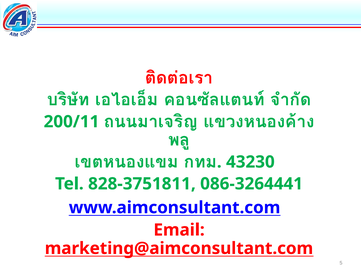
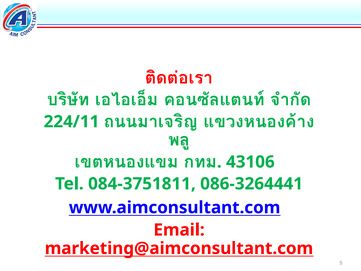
200/11: 200/11 -> 224/11
43230: 43230 -> 43106
828-3751811: 828-3751811 -> 084-3751811
